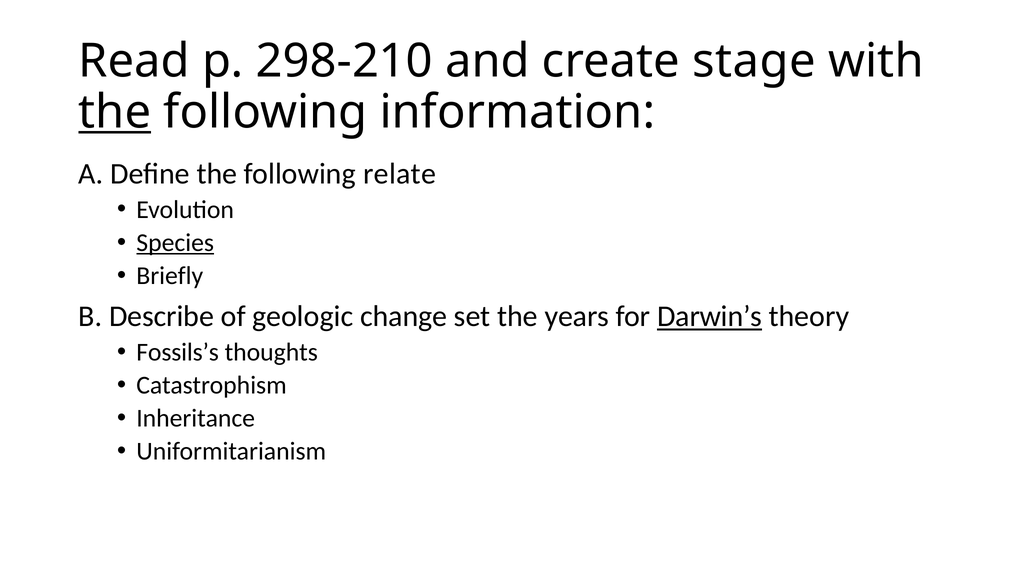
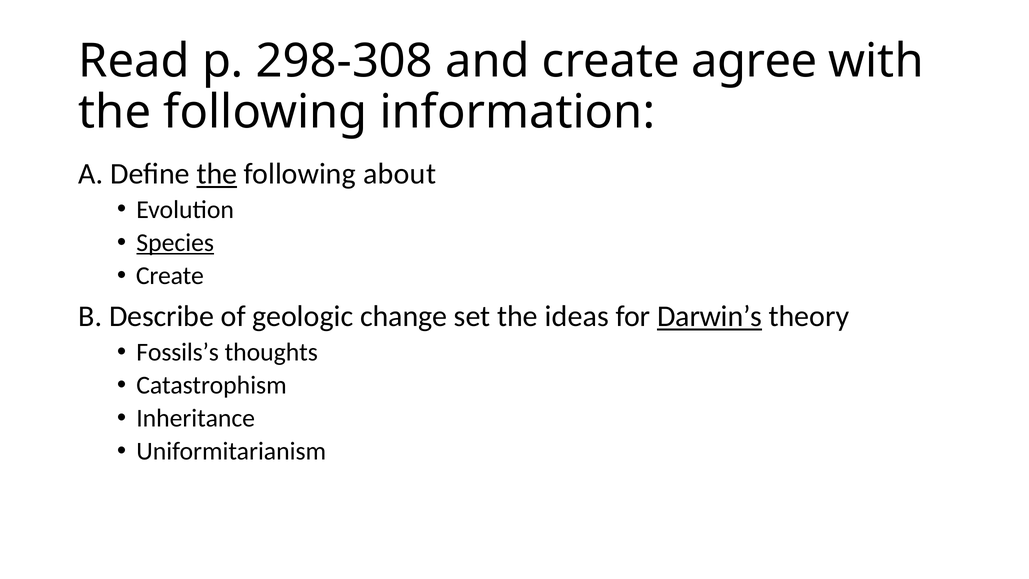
298-210: 298-210 -> 298-308
stage: stage -> agree
the at (115, 112) underline: present -> none
the at (217, 174) underline: none -> present
relate: relate -> about
Briefly at (170, 276): Briefly -> Create
years: years -> ideas
